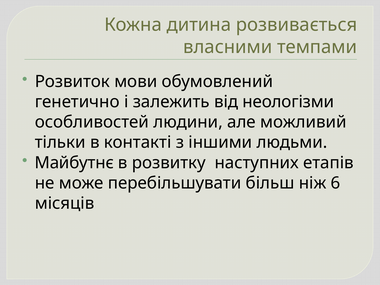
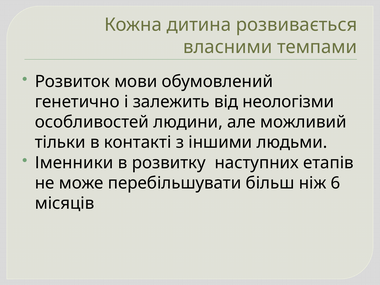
Майбутнє: Майбутнє -> Іменники
